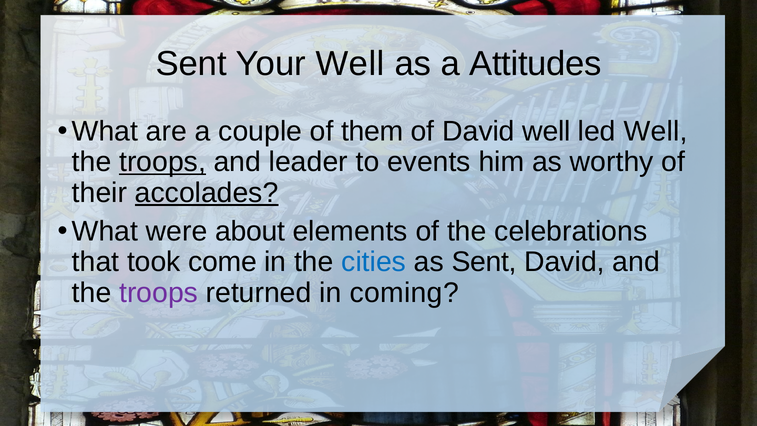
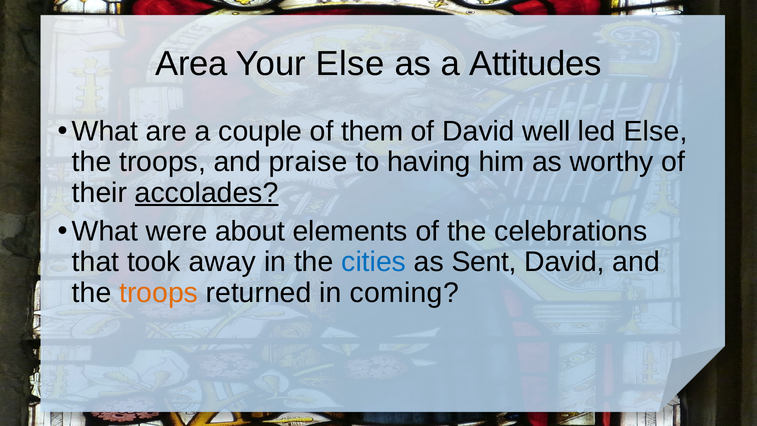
Sent at (191, 64): Sent -> Area
Your Well: Well -> Else
led Well: Well -> Else
troops at (163, 162) underline: present -> none
leader: leader -> praise
events: events -> having
come: come -> away
troops at (159, 293) colour: purple -> orange
